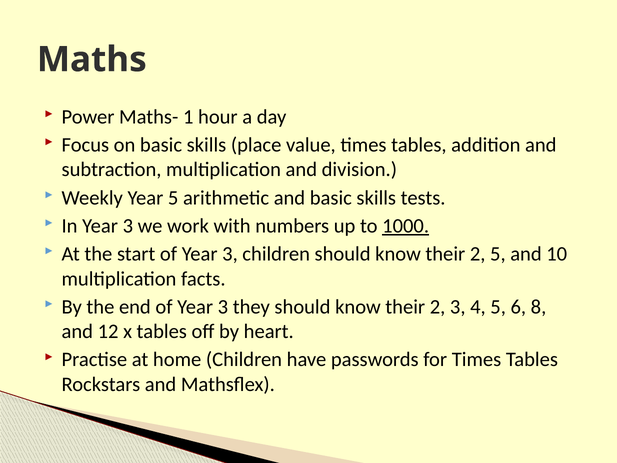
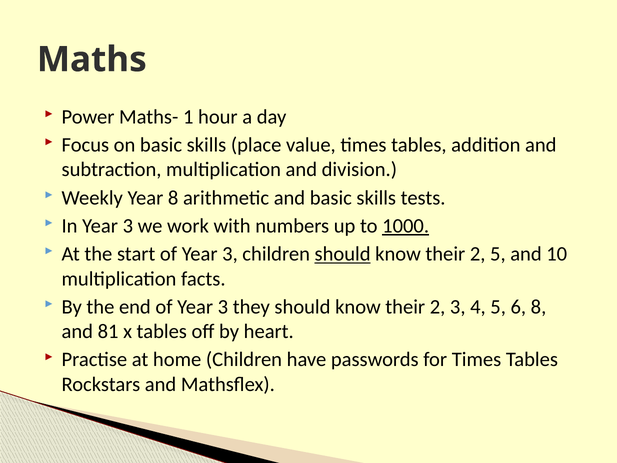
Year 5: 5 -> 8
should at (343, 254) underline: none -> present
12: 12 -> 81
